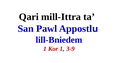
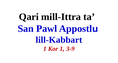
lill-Bniedem: lill-Bniedem -> lill-Kabbart
